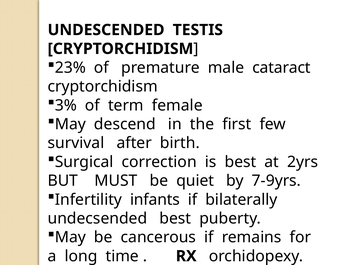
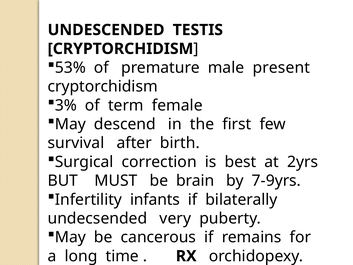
23%: 23% -> 53%
cataract: cataract -> present
quiet: quiet -> brain
undecsended best: best -> very
